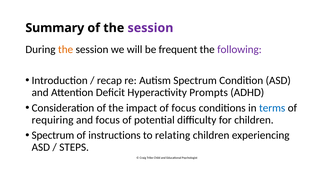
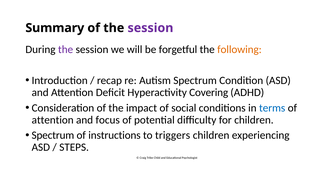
the at (66, 50) colour: orange -> purple
frequent: frequent -> forgetful
following colour: purple -> orange
Prompts: Prompts -> Covering
of focus: focus -> social
requiring at (53, 120): requiring -> attention
relating: relating -> triggers
